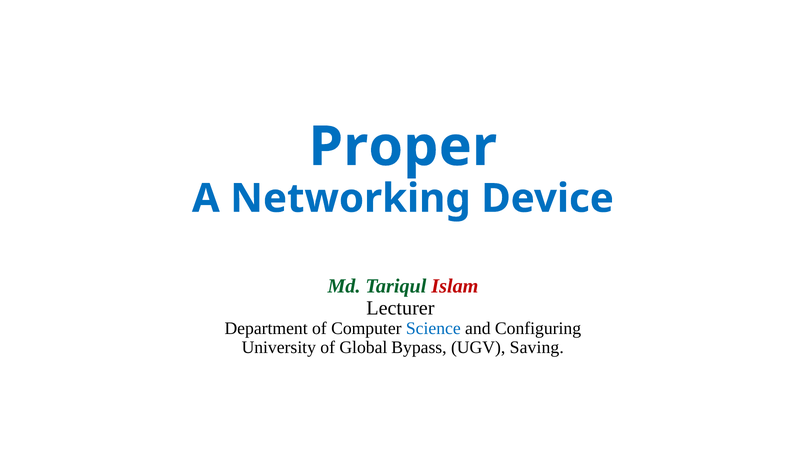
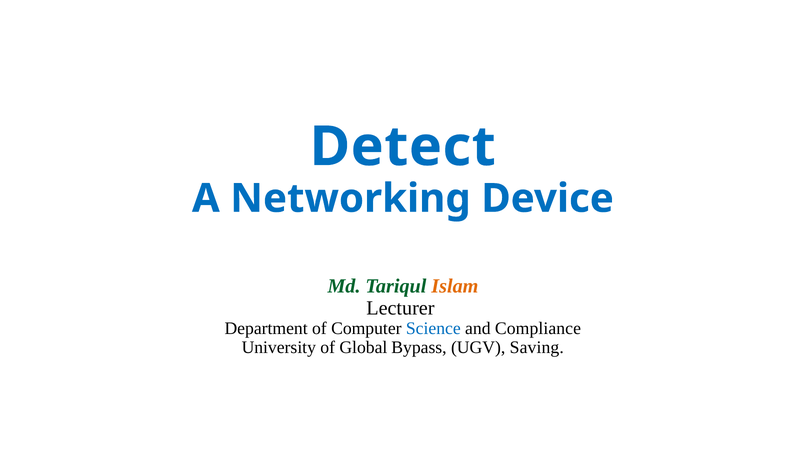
Proper: Proper -> Detect
Islam colour: red -> orange
Configuring: Configuring -> Compliance
